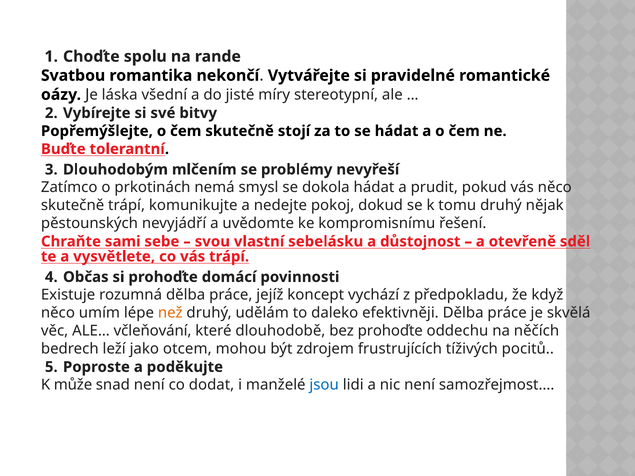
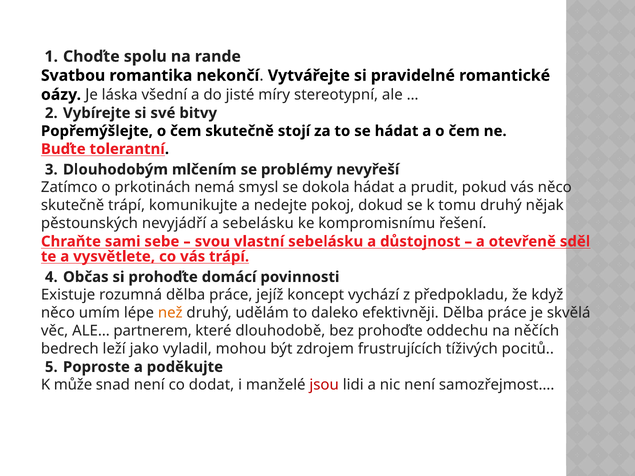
a uvědomte: uvědomte -> sebelásku
včleňování: včleňování -> partnerem
otcem: otcem -> vyladil
jsou colour: blue -> red
